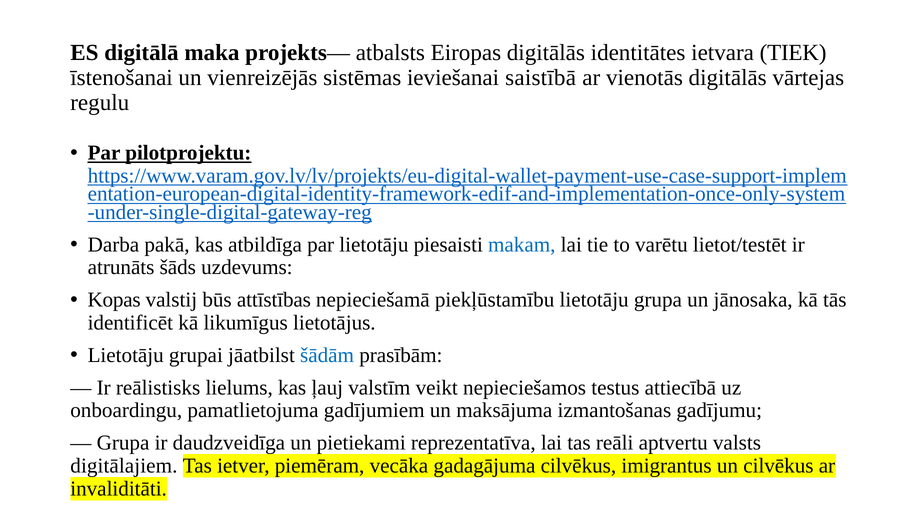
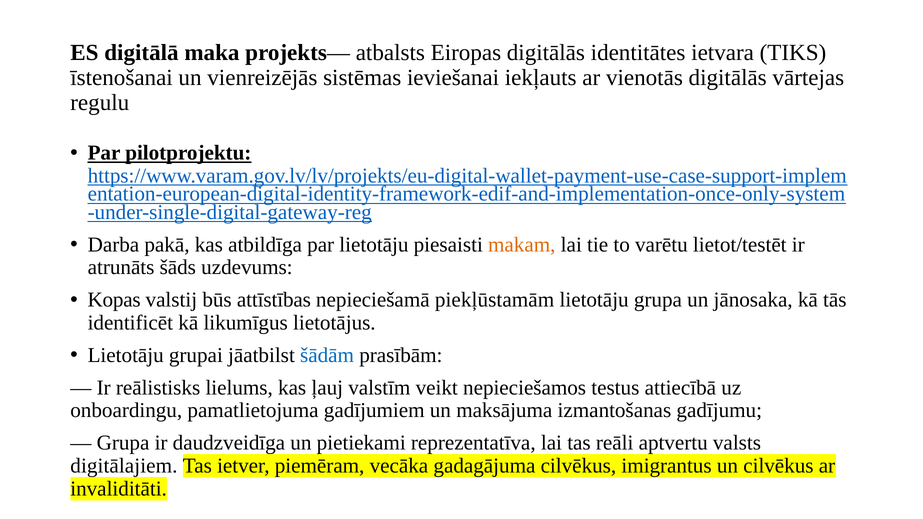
TIEK: TIEK -> TIKS
saistībā: saistībā -> iekļauts
makam colour: blue -> orange
piekļūstamību: piekļūstamību -> piekļūstamām
